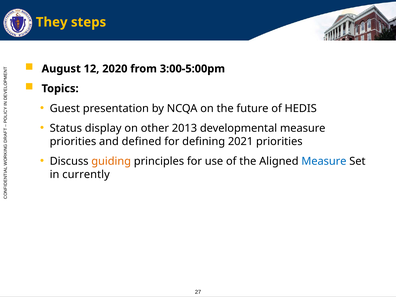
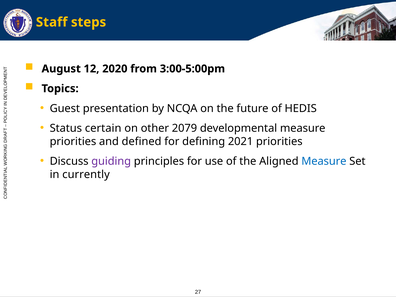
They: They -> Staff
display: display -> certain
2013: 2013 -> 2079
guiding colour: orange -> purple
